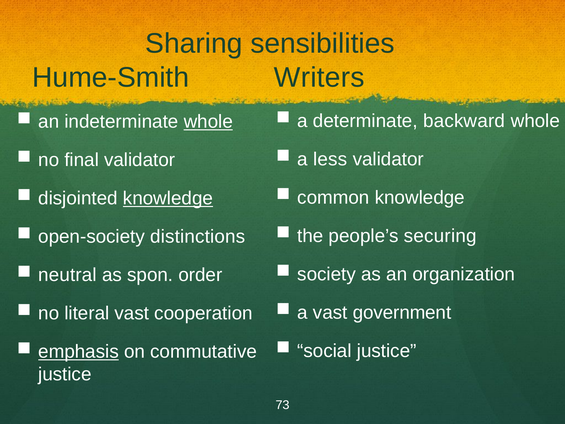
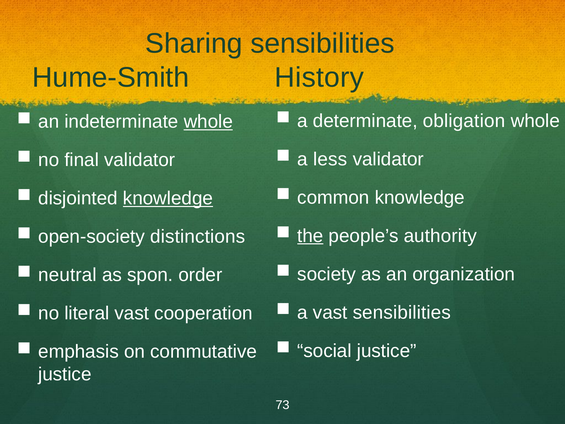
Writers: Writers -> History
backward: backward -> obligation
the underline: none -> present
securing: securing -> authority
vast government: government -> sensibilities
emphasis underline: present -> none
